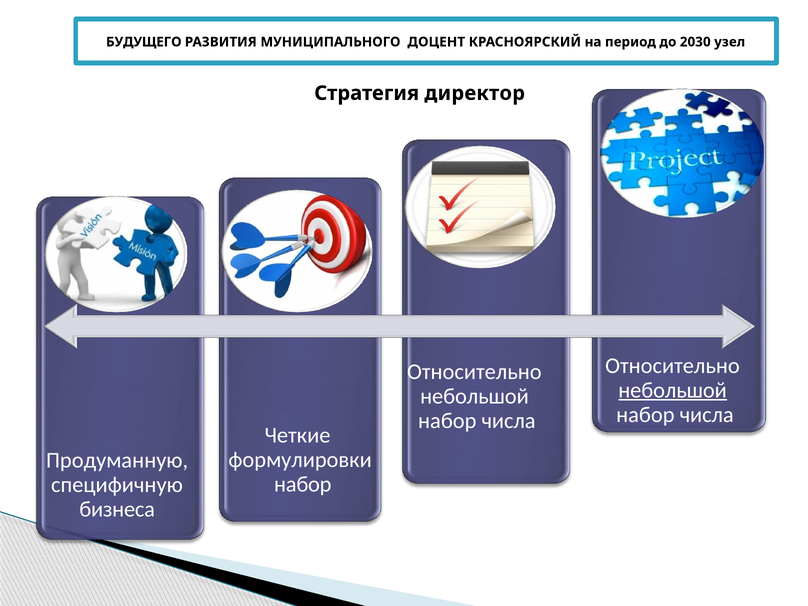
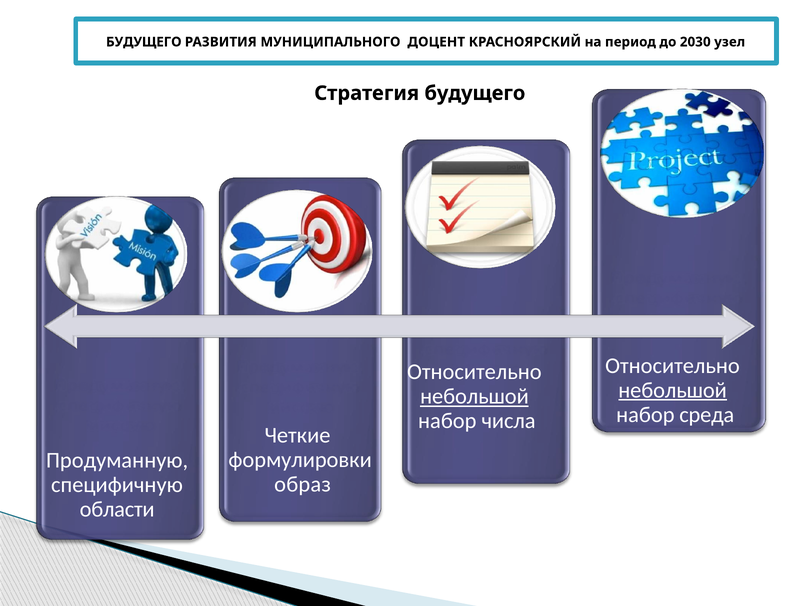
Стратегия директор: директор -> будущего
небольшой at (474, 397) underline: none -> present
числа at (707, 415): числа -> среда
набор at (303, 484): набор -> образ
бизнеса: бизнеса -> области
